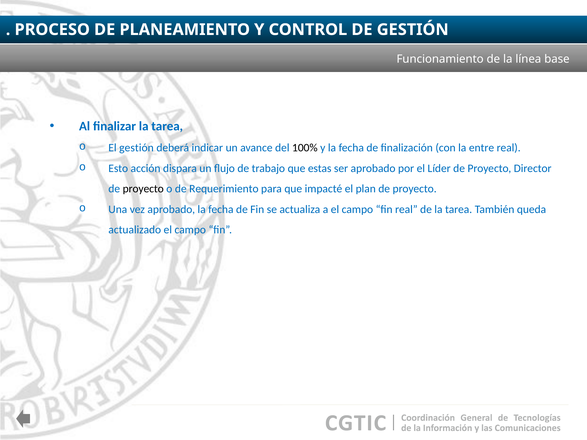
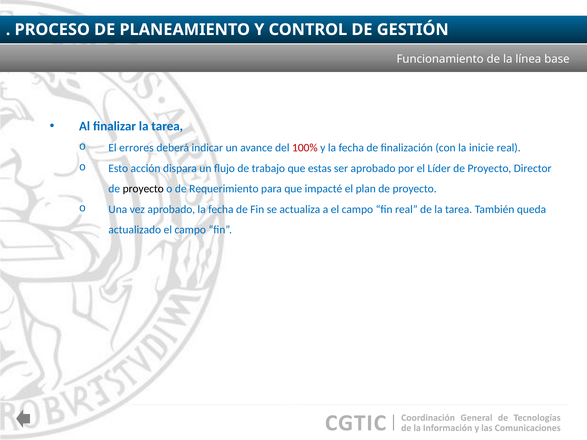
El gestión: gestión -> errores
100% colour: black -> red
entre: entre -> inicie
